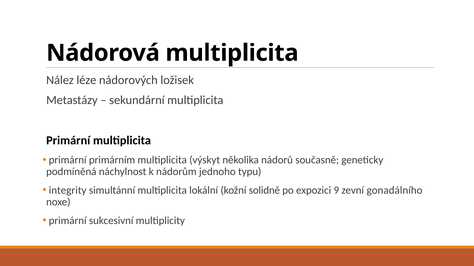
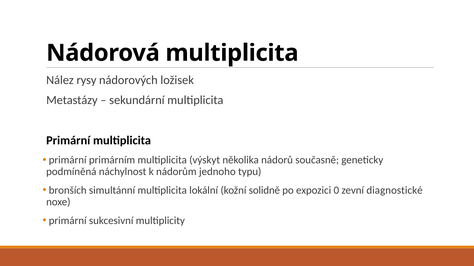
léze: léze -> rysy
integrity: integrity -> bronších
9: 9 -> 0
gonadálního: gonadálního -> diagnostické
